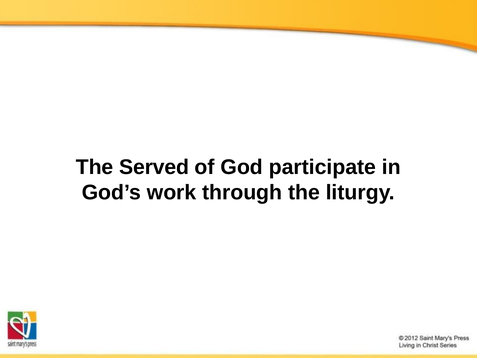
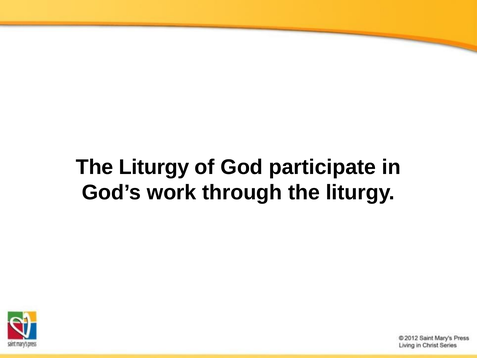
Served at (154, 167): Served -> Liturgy
